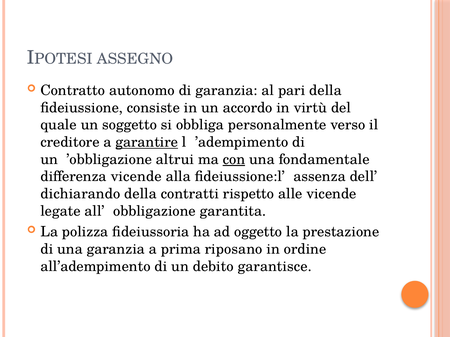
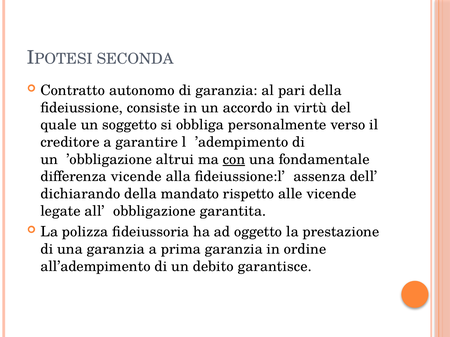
ASSEGNO: ASSEGNO -> SECONDA
garantire underline: present -> none
contratti: contratti -> mandato
prima riposano: riposano -> garanzia
